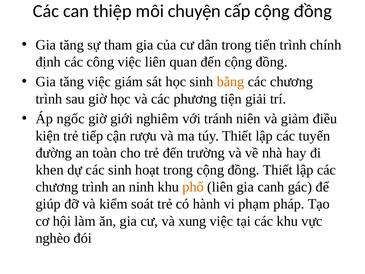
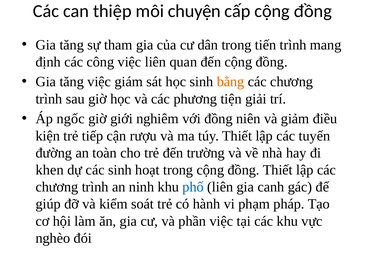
chính: chính -> mang
với tránh: tránh -> đồng
phố colour: orange -> blue
xung: xung -> phần
